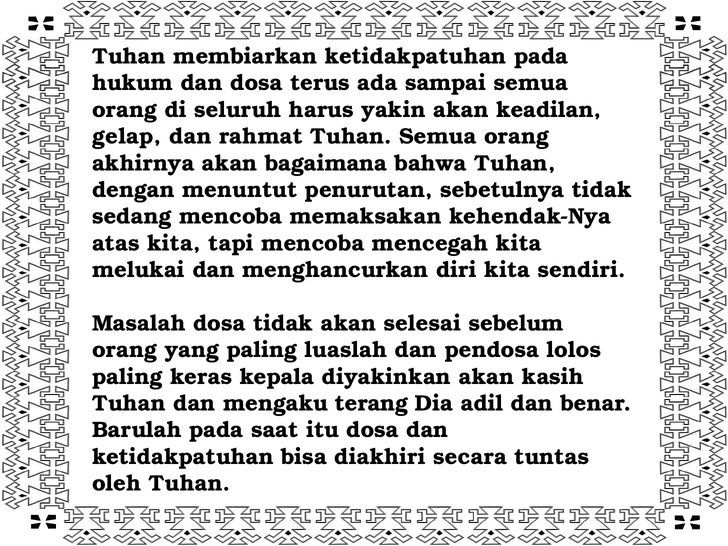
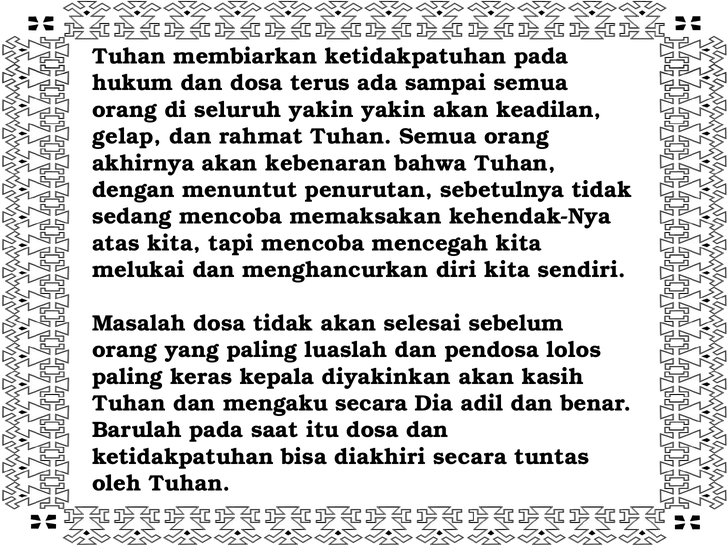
seluruh harus: harus -> yakin
bagaimana: bagaimana -> kebenaran
mengaku terang: terang -> secara
